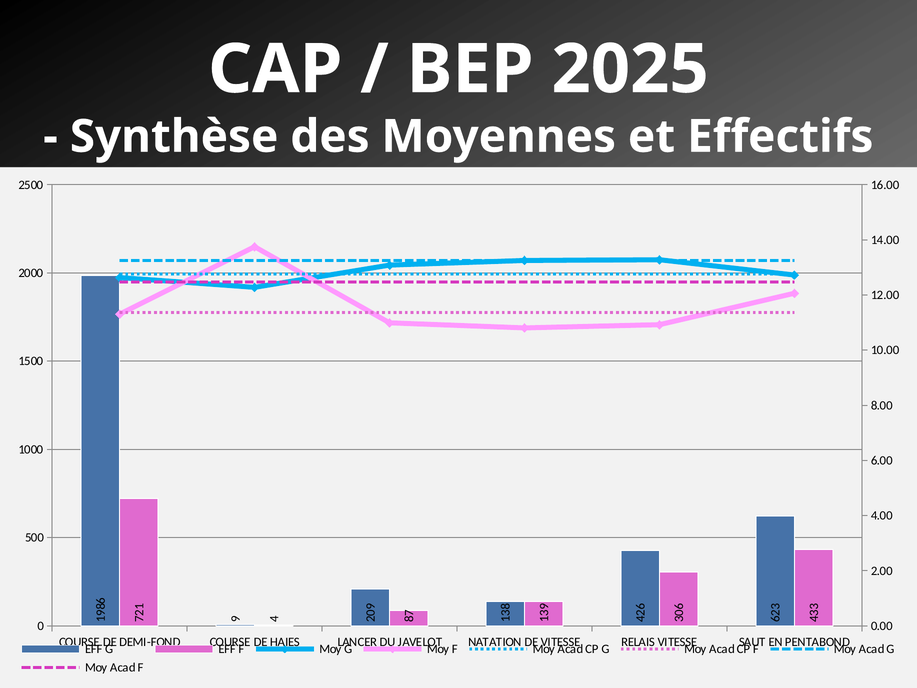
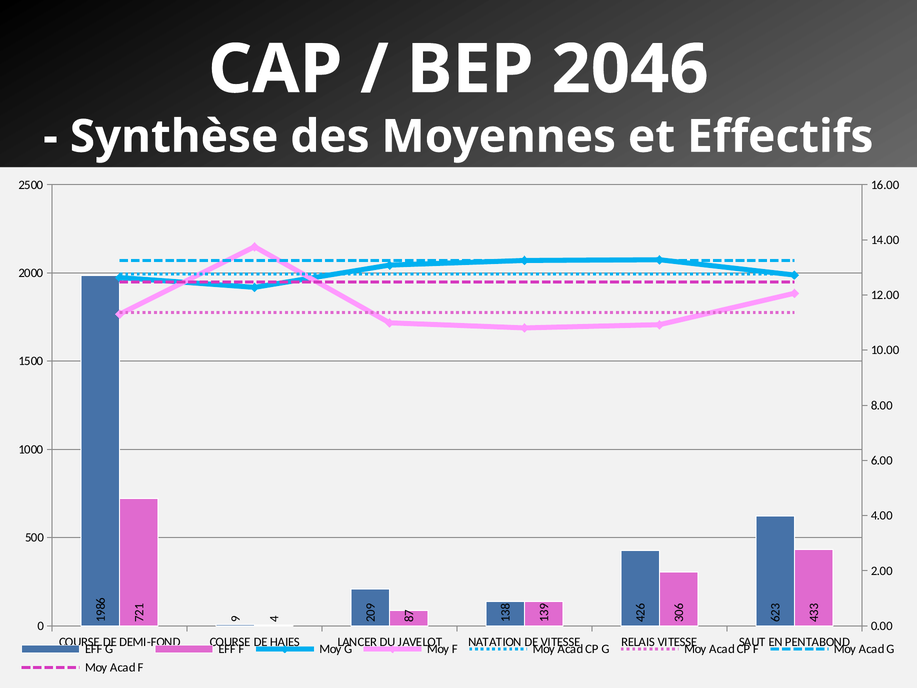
2025: 2025 -> 2046
